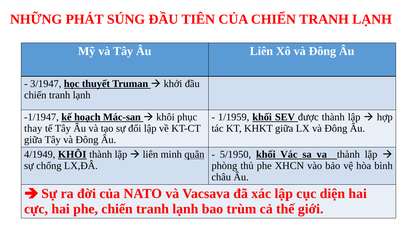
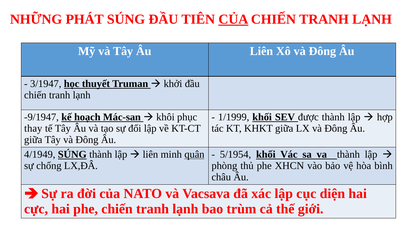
CỦA at (233, 19) underline: none -> present
-1/1947: -1/1947 -> -9/1947
1/1959: 1/1959 -> 1/1999
4/1949 KHÔI: KHÔI -> SÚNG
5/1950: 5/1950 -> 5/1954
